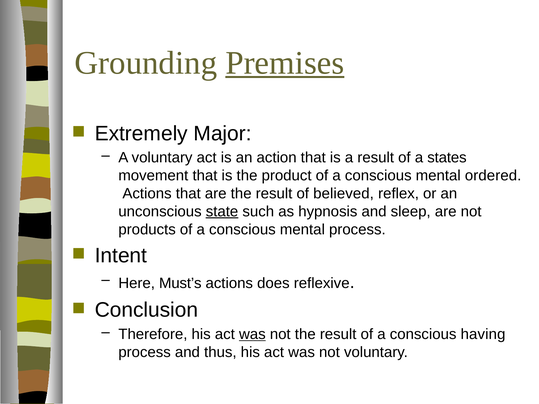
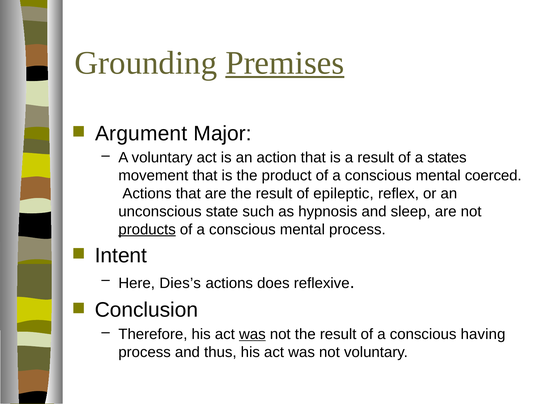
Extremely: Extremely -> Argument
ordered: ordered -> coerced
believed: believed -> epileptic
state underline: present -> none
products underline: none -> present
Must’s: Must’s -> Dies’s
